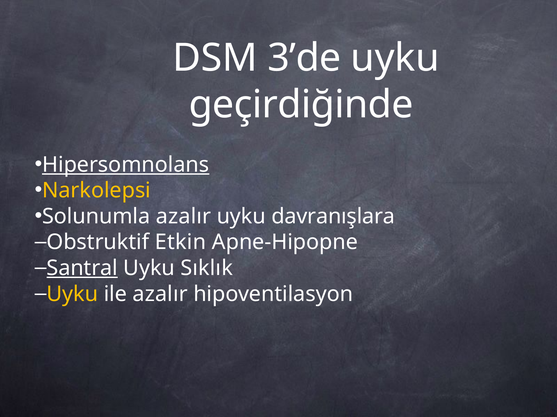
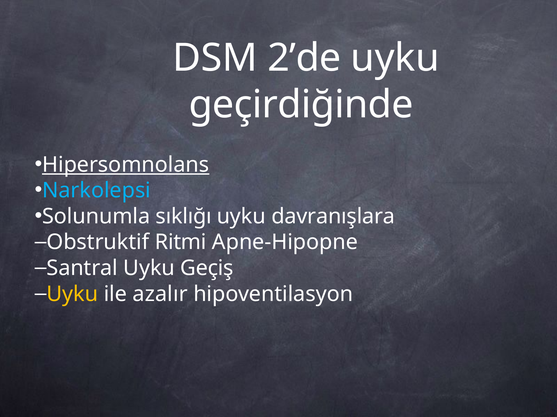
3’de: 3’de -> 2’de
Narkolepsi colour: yellow -> light blue
Solunumla azalır: azalır -> sıklığı
Etkin: Etkin -> Ritmi
Santral underline: present -> none
Sıklık: Sıklık -> Geçiş
